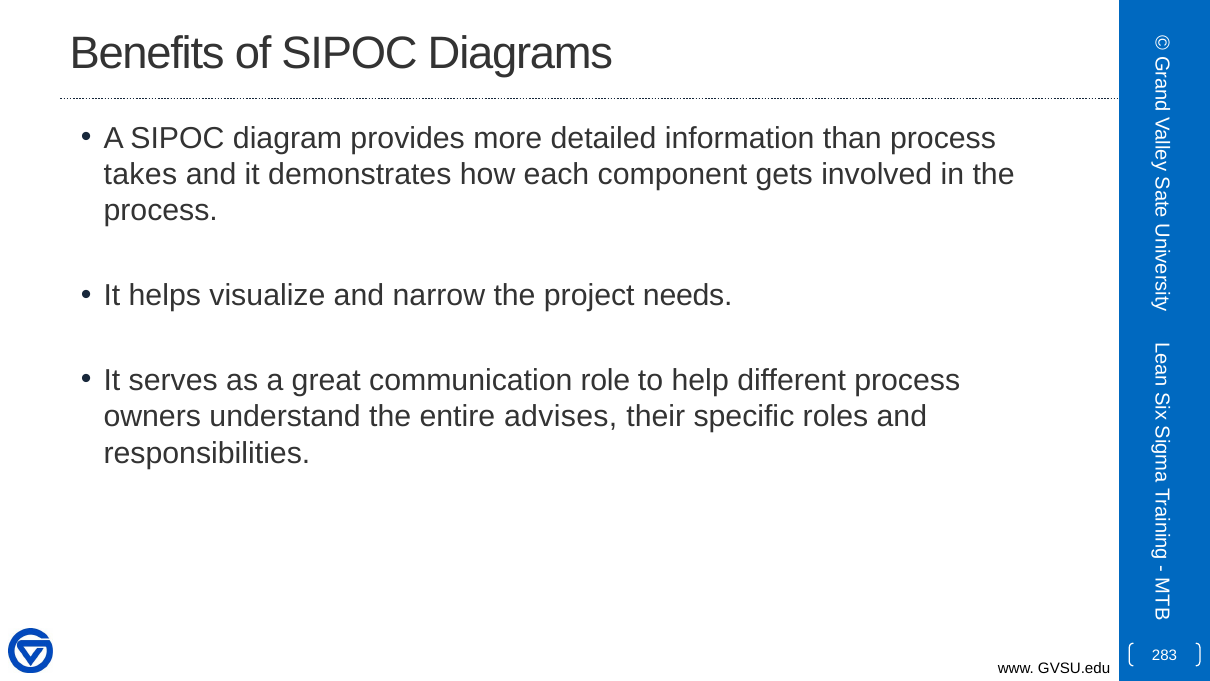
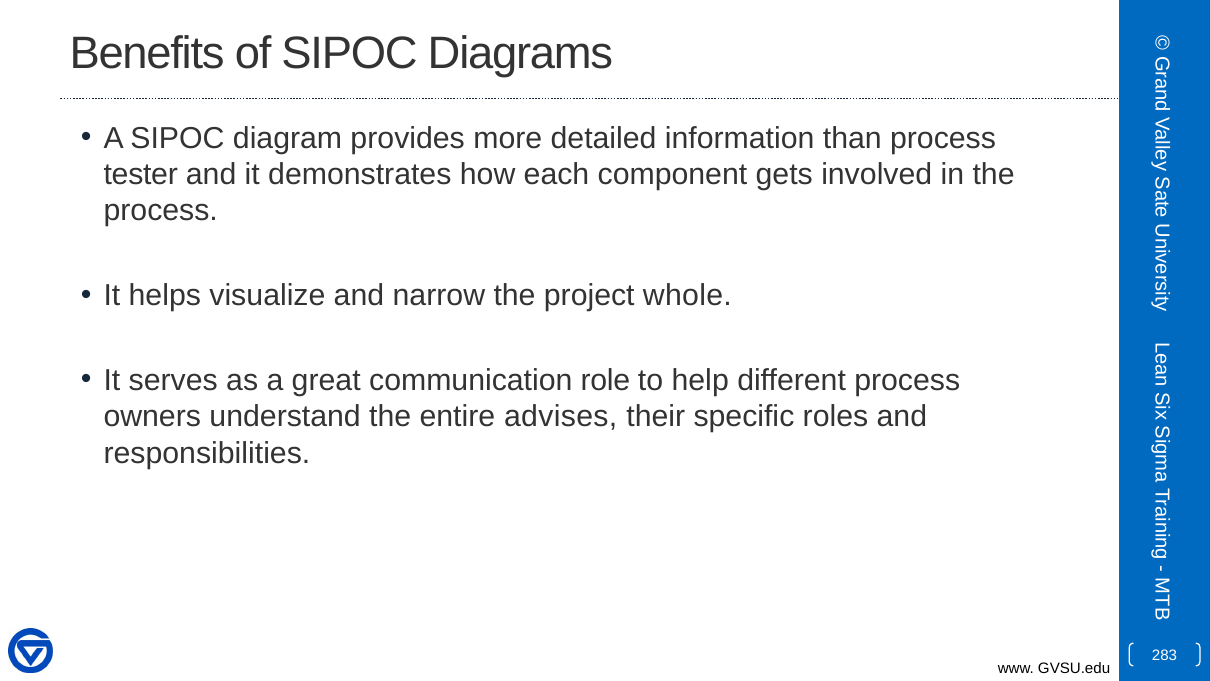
takes: takes -> tester
needs: needs -> whole
